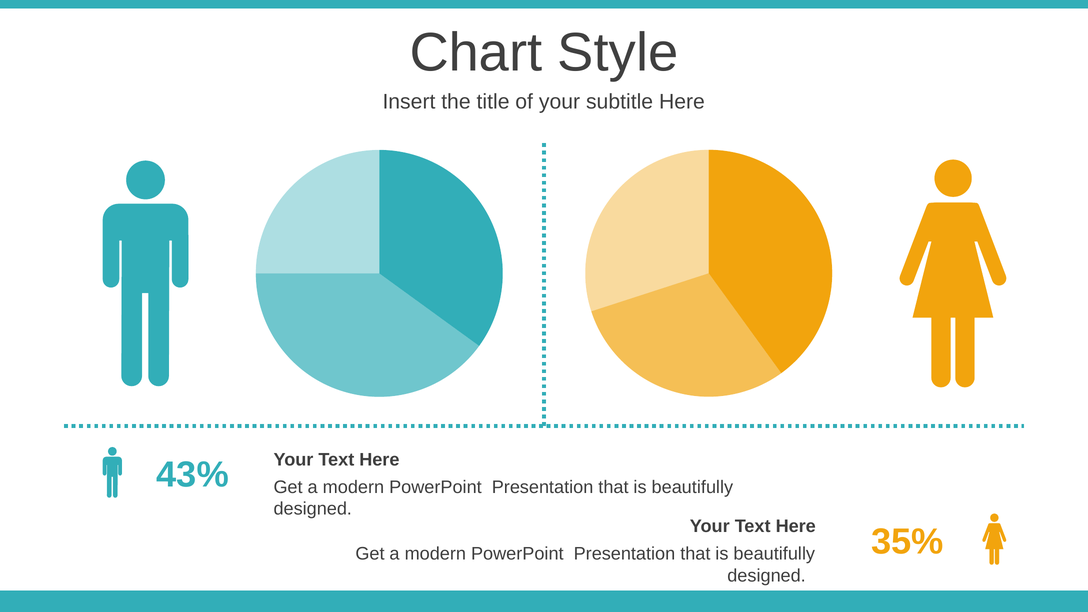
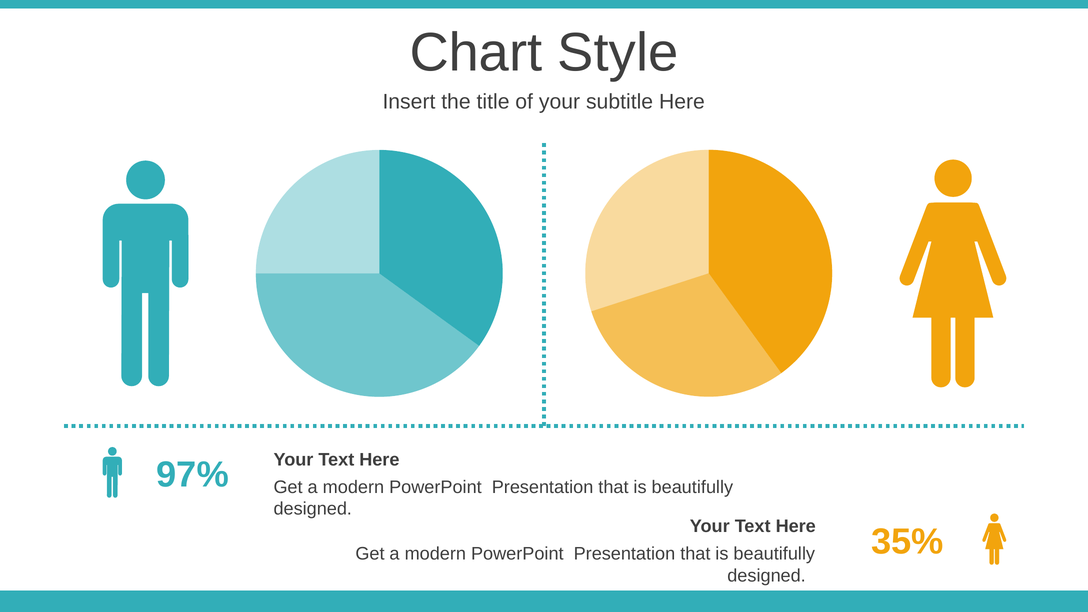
43%: 43% -> 97%
